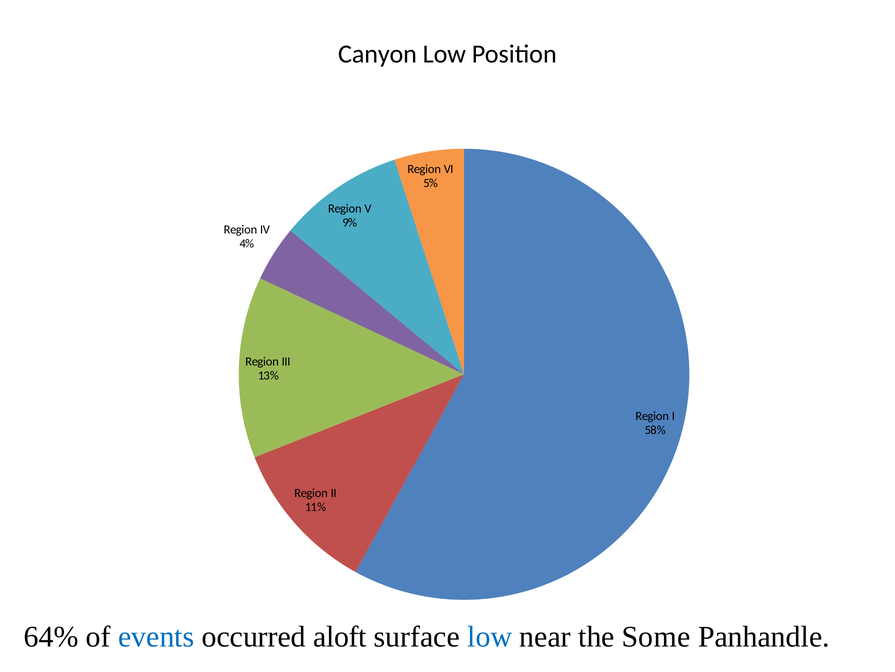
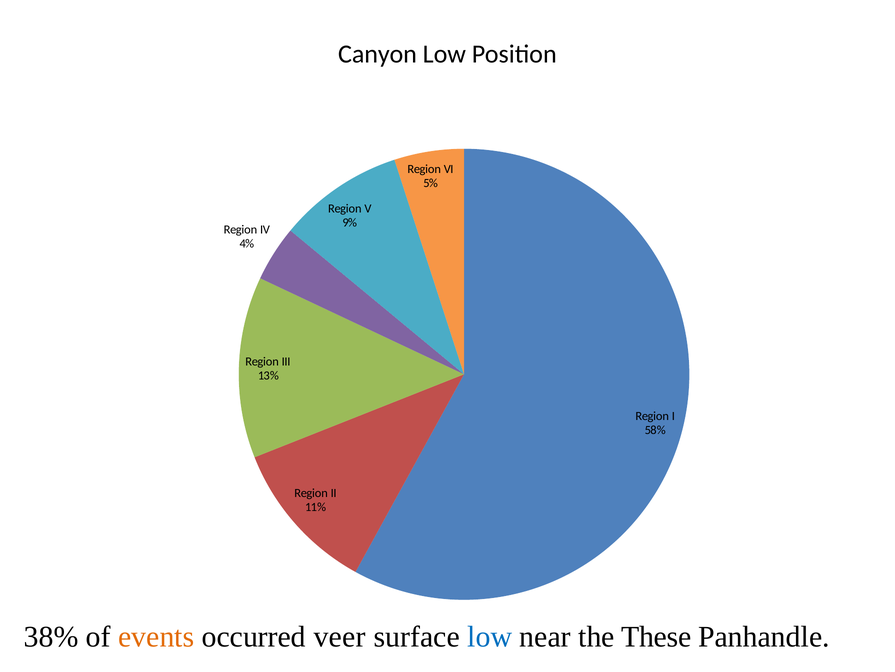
64%: 64% -> 38%
events colour: blue -> orange
aloft: aloft -> veer
Some: Some -> These
